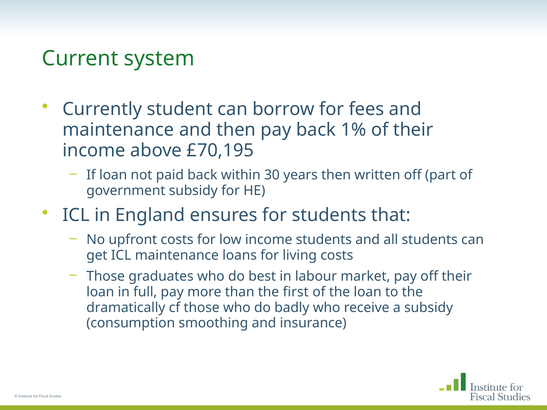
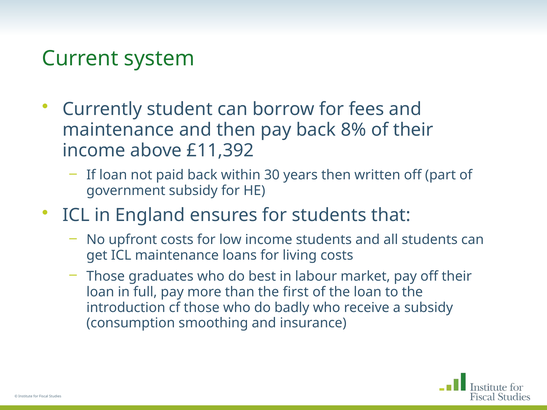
1%: 1% -> 8%
£70,195: £70,195 -> £11,392
dramatically: dramatically -> introduction
